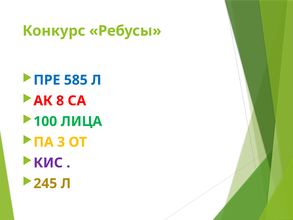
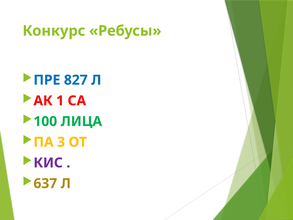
585: 585 -> 827
8: 8 -> 1
245: 245 -> 637
